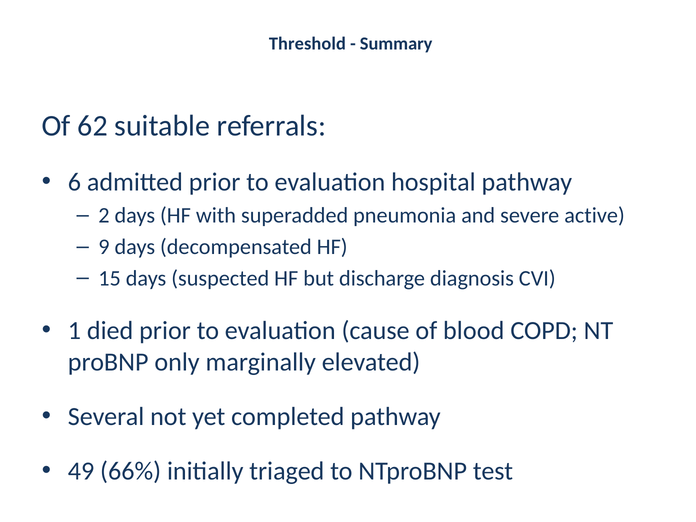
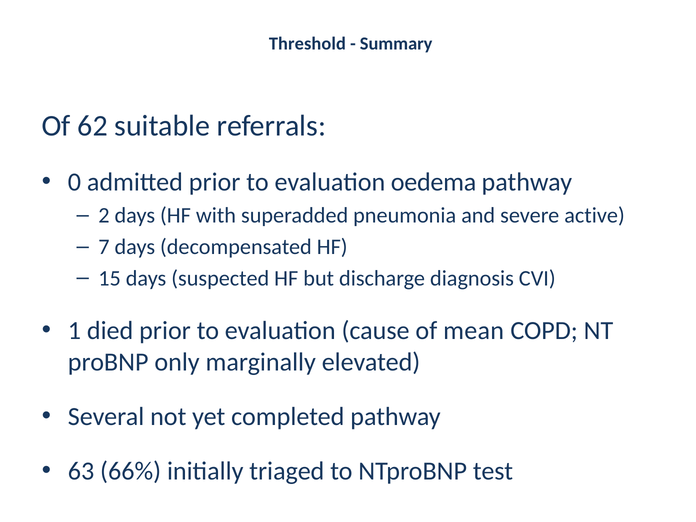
6: 6 -> 0
hospital: hospital -> oedema
9: 9 -> 7
blood: blood -> mean
49: 49 -> 63
